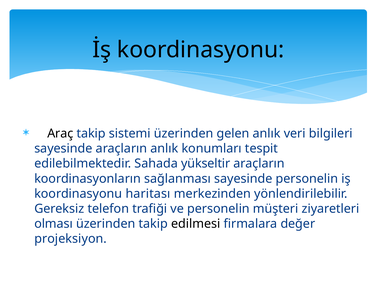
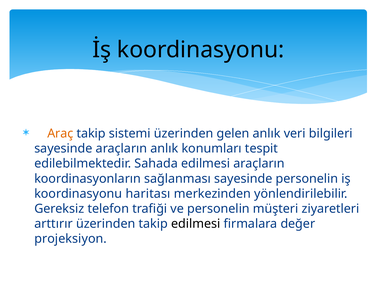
Araç colour: black -> orange
Sahada yükseltir: yükseltir -> edilmesi
olması: olması -> arttırır
